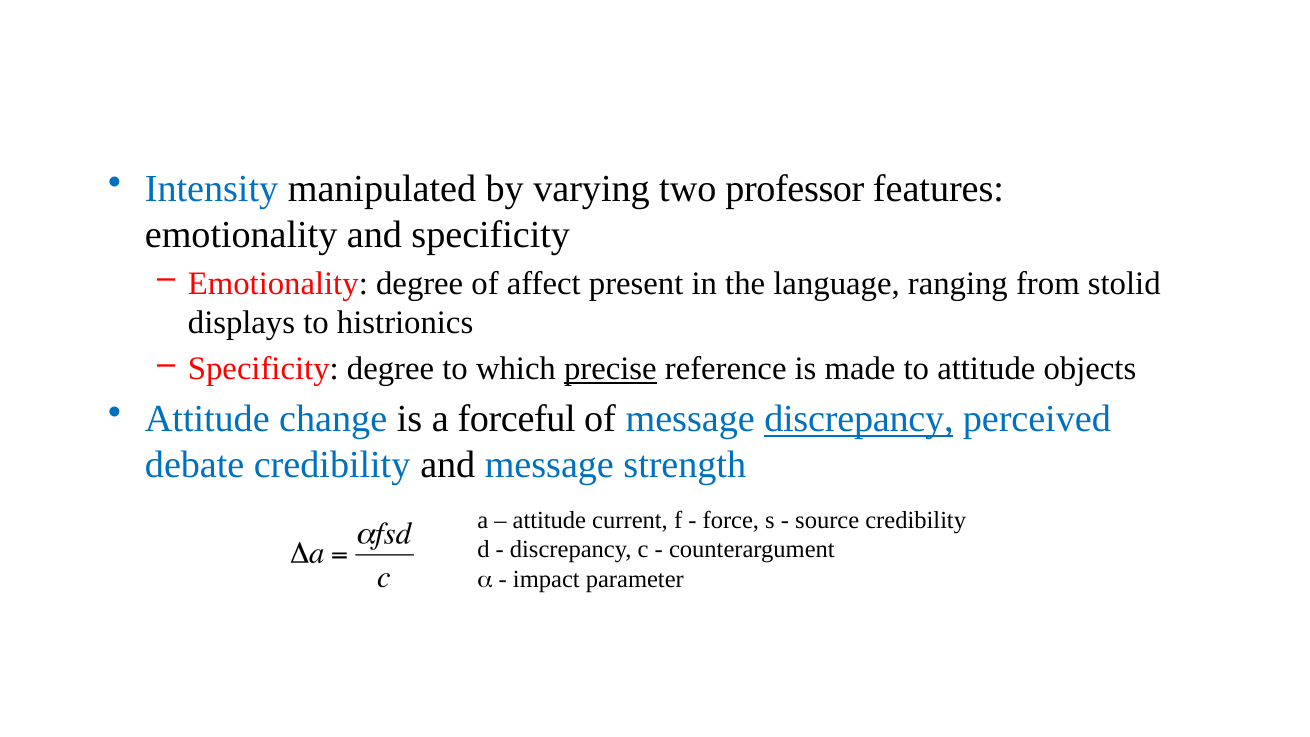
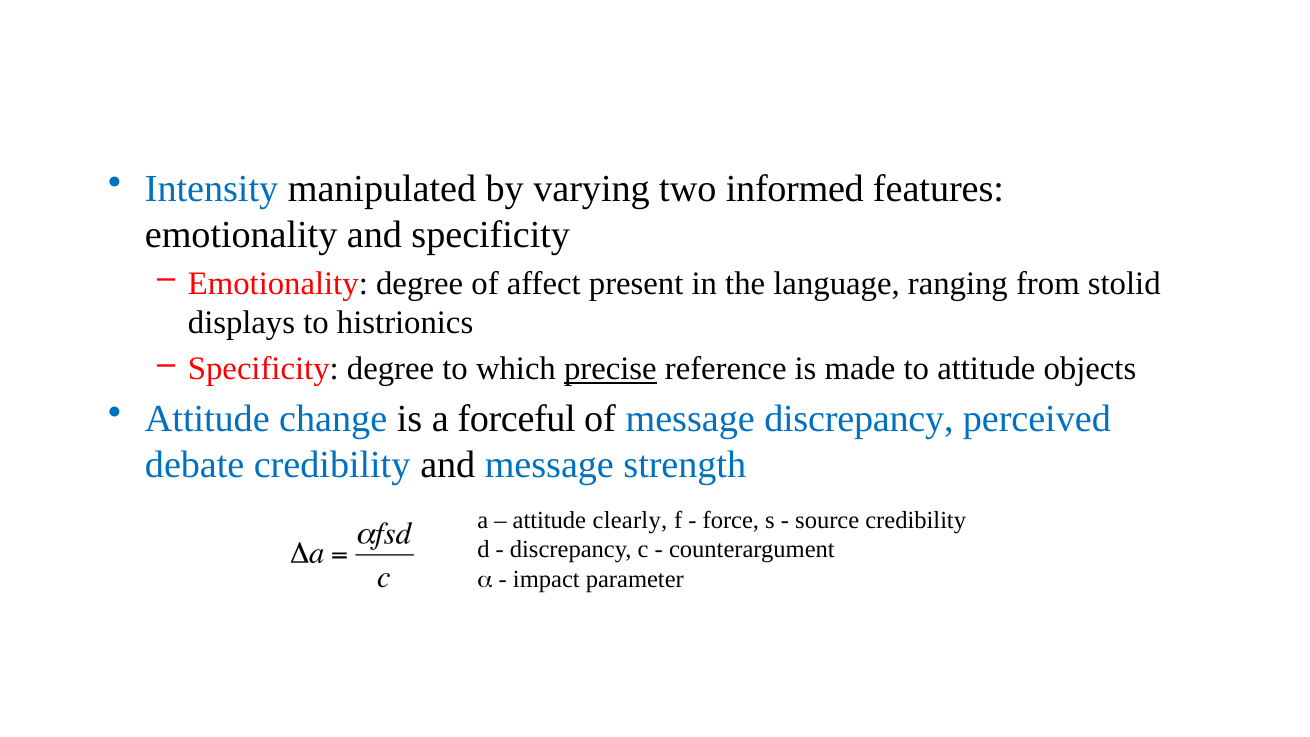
professor: professor -> informed
discrepancy at (859, 419) underline: present -> none
current: current -> clearly
